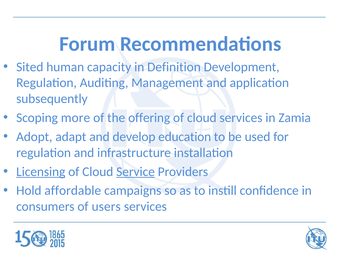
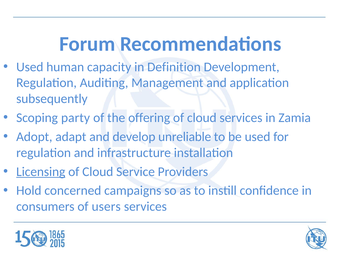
Sited at (30, 67): Sited -> Used
more: more -> party
education: education -> unreliable
Service underline: present -> none
affordable: affordable -> concerned
